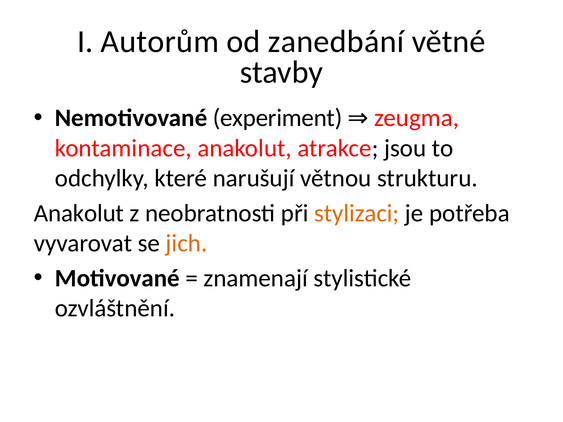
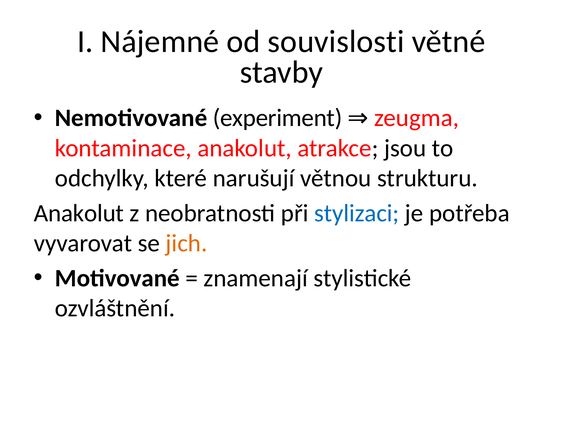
Autorům: Autorům -> Nájemné
zanedbání: zanedbání -> souvislosti
stylizaci colour: orange -> blue
